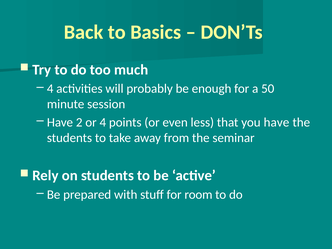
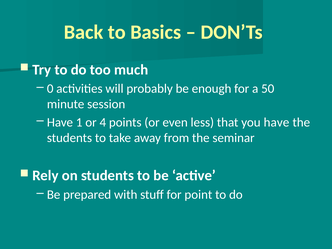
4 at (50, 89): 4 -> 0
2: 2 -> 1
room: room -> point
